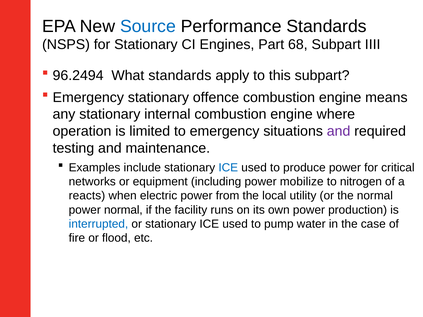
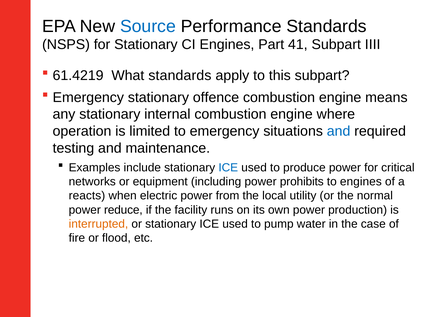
68: 68 -> 41
96.2494: 96.2494 -> 61.4219
and at (339, 131) colour: purple -> blue
mobilize: mobilize -> prohibits
to nitrogen: nitrogen -> engines
power normal: normal -> reduce
interrupted colour: blue -> orange
